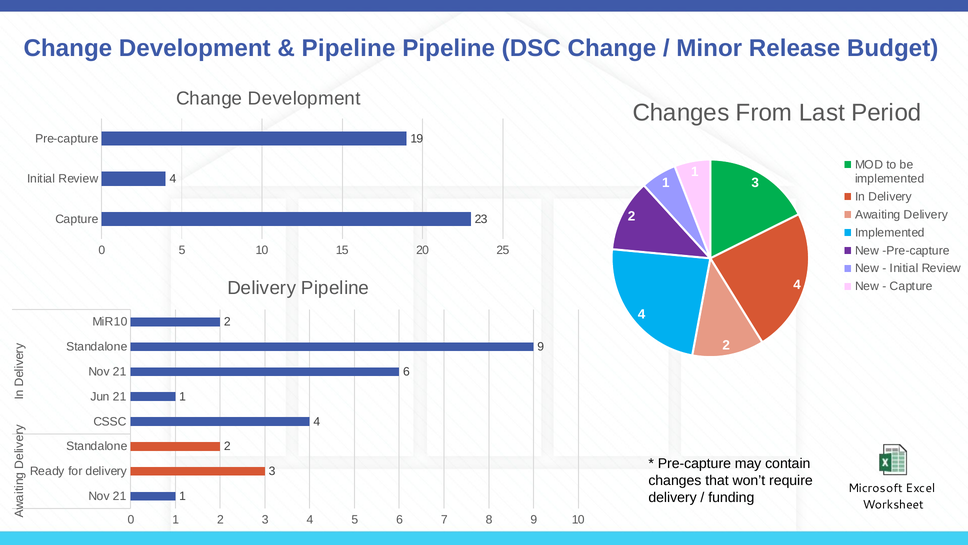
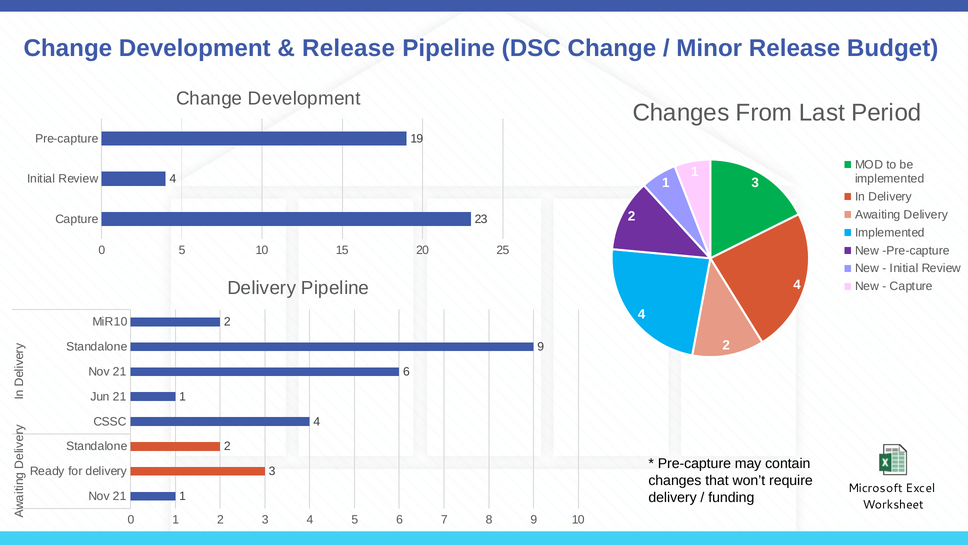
Pipeline at (349, 48): Pipeline -> Release
